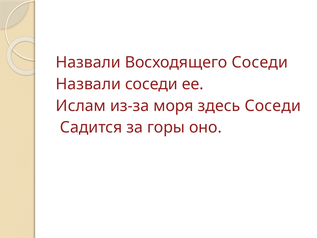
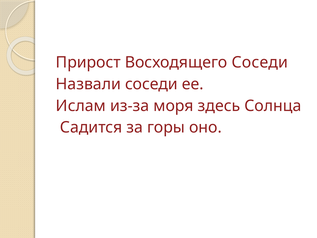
Назвали at (88, 62): Назвали -> Прирост
здесь Соседи: Соседи -> Солнца
